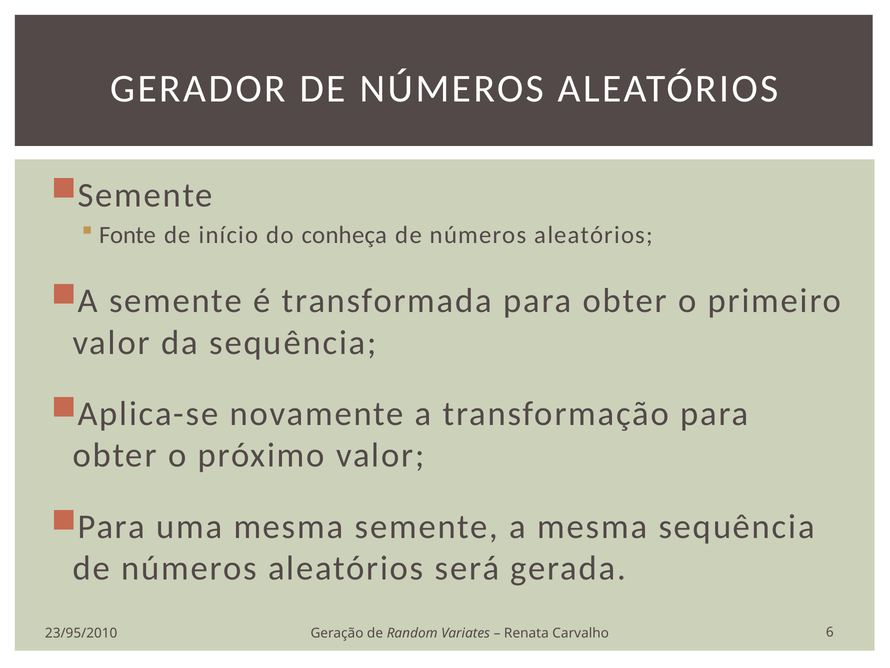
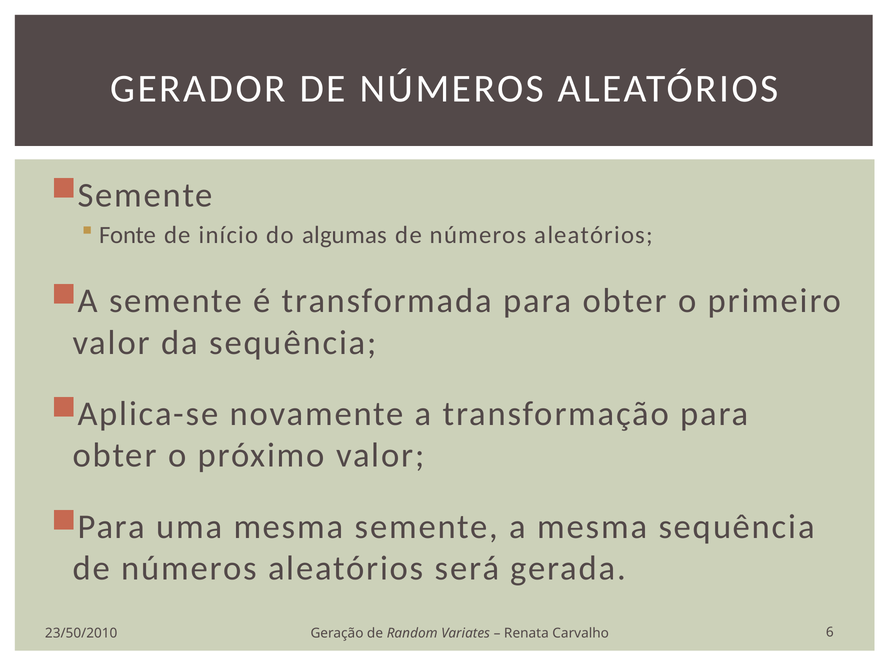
conheça: conheça -> algumas
23/95/2010: 23/95/2010 -> 23/50/2010
